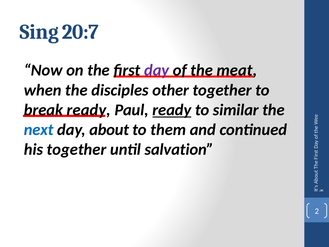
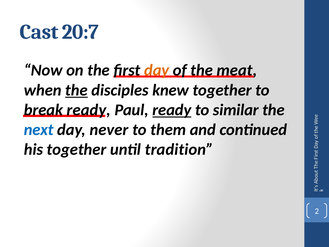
Sing: Sing -> Cast
day at (157, 70) colour: purple -> orange
the at (76, 90) underline: none -> present
other: other -> knew
about: about -> never
salvation: salvation -> tradition
